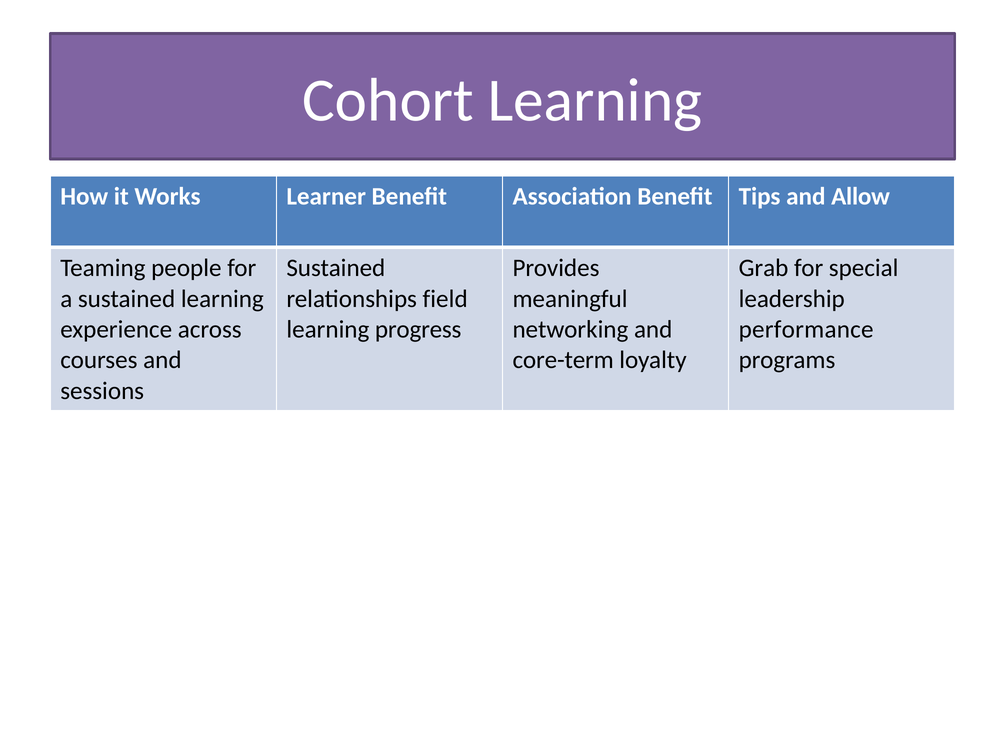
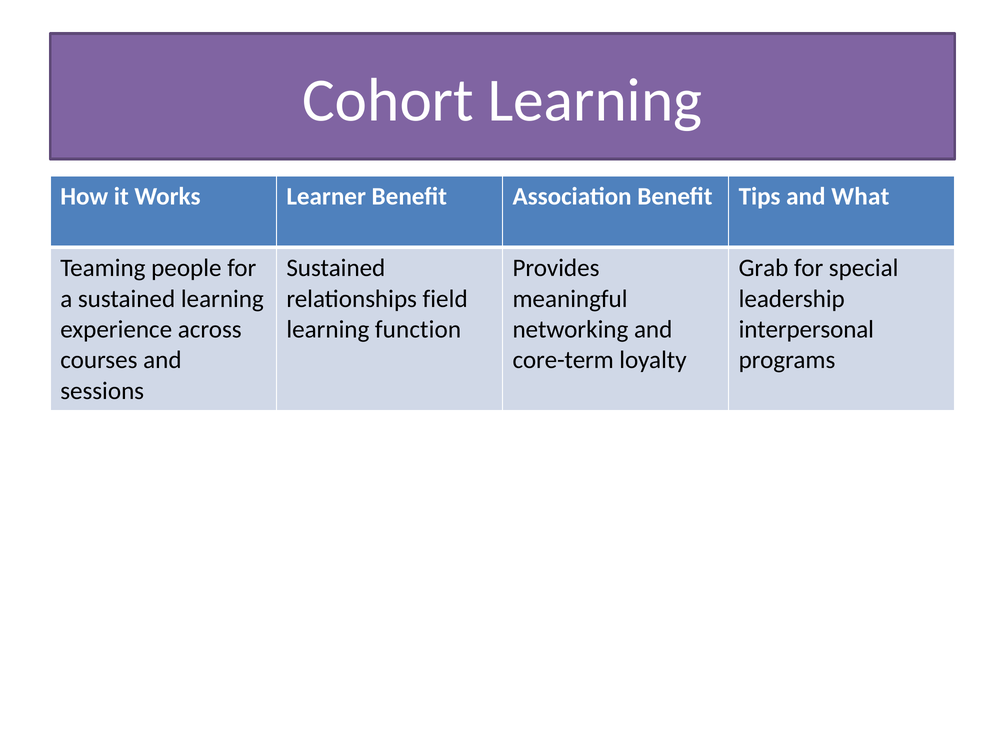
Allow: Allow -> What
progress: progress -> function
performance: performance -> interpersonal
